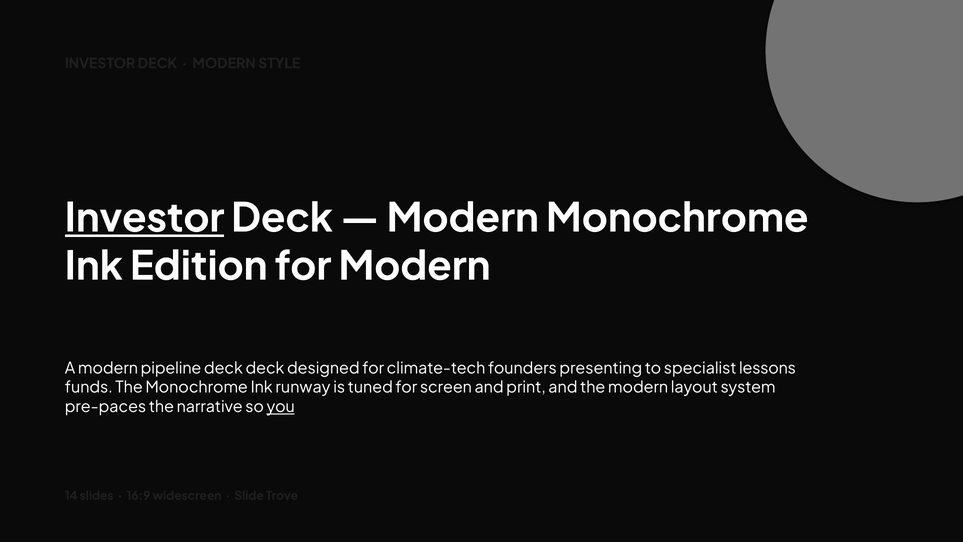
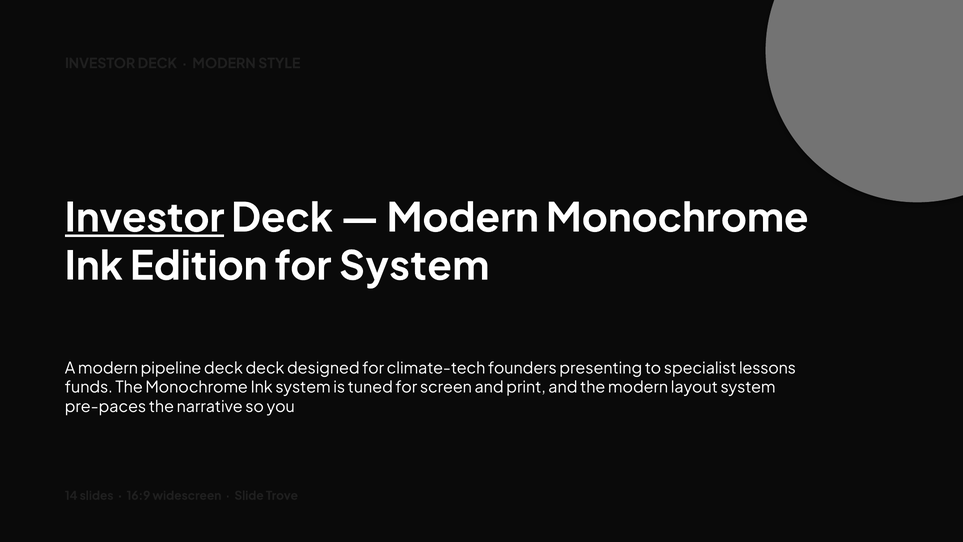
for Modern: Modern -> System
Ink runway: runway -> system
you underline: present -> none
